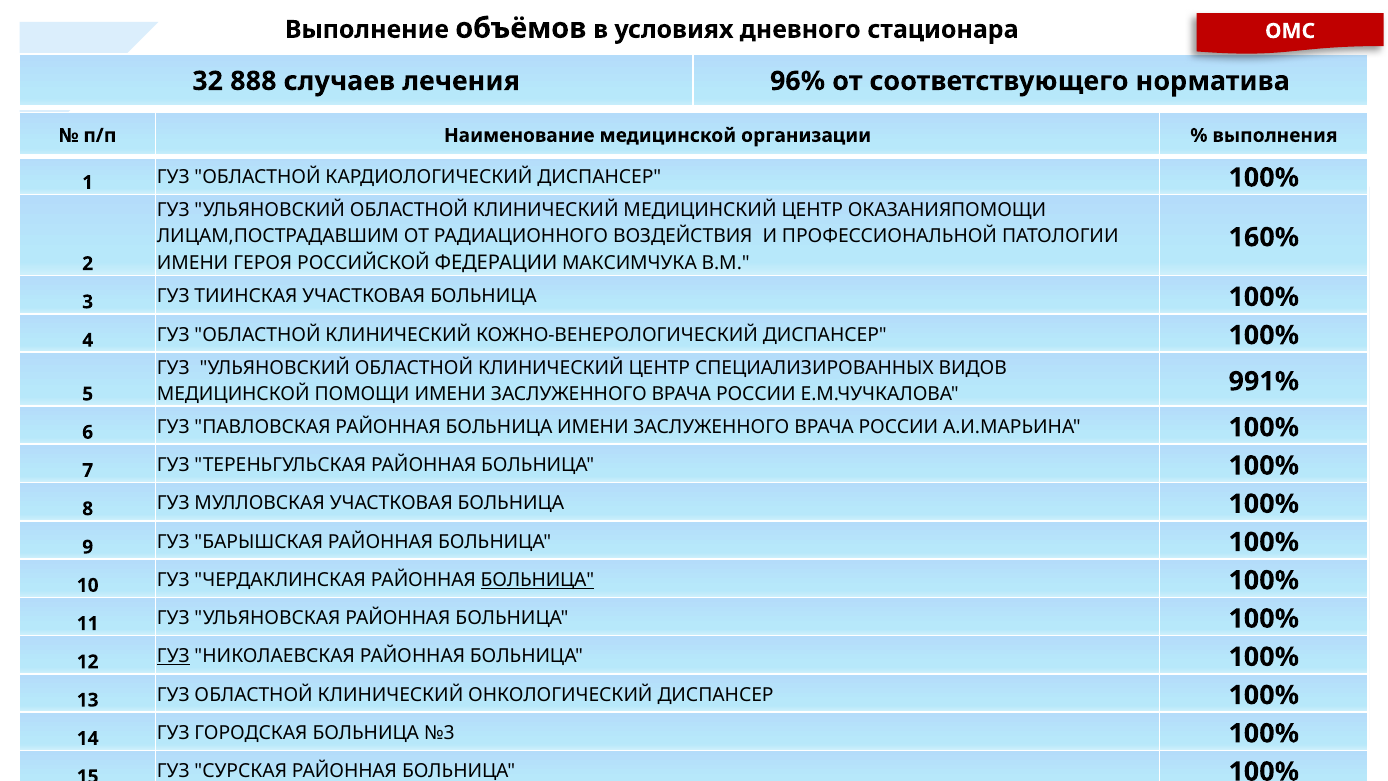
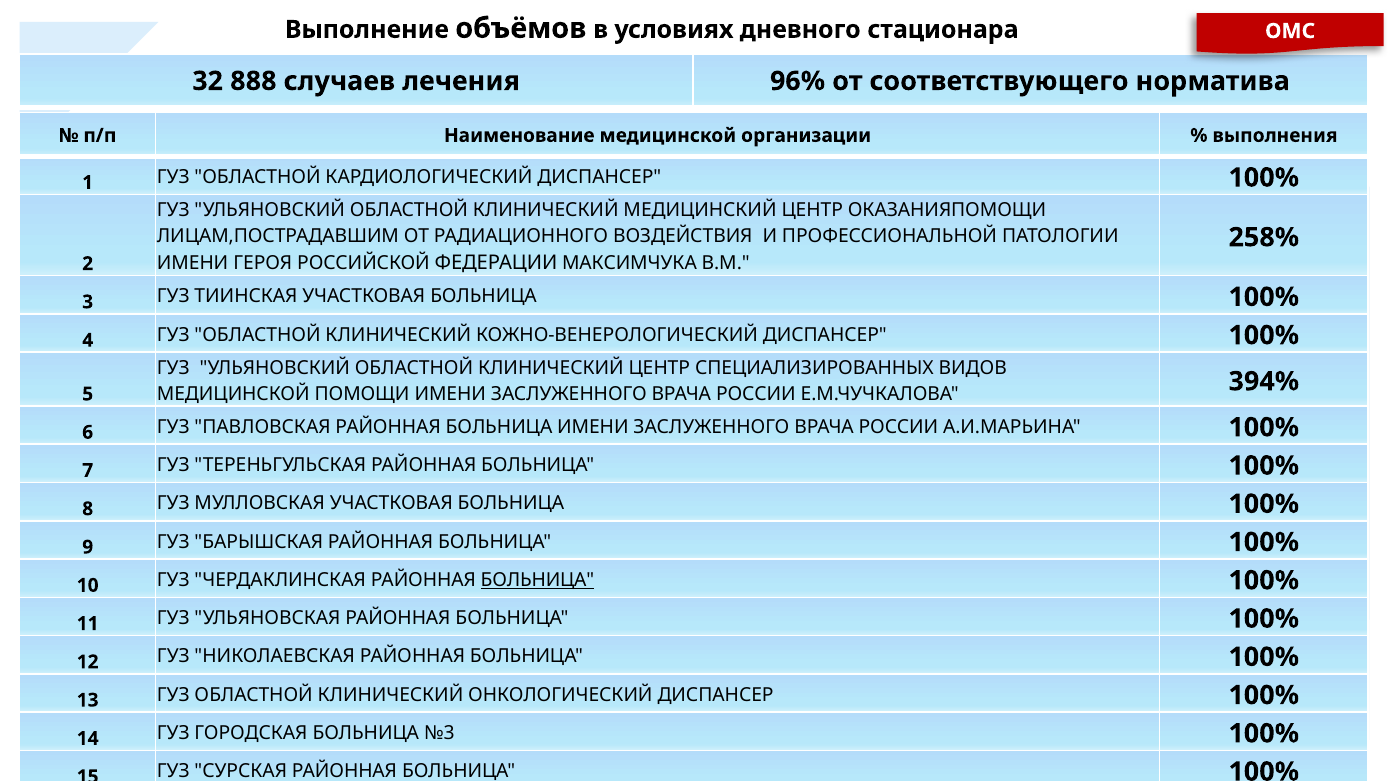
160%: 160% -> 258%
991%: 991% -> 394%
ГУЗ at (173, 656) underline: present -> none
